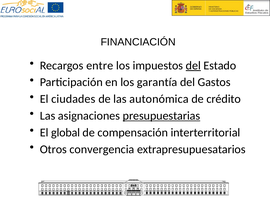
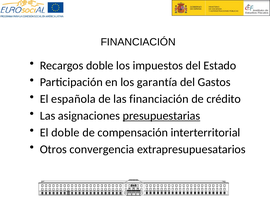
Recargos entre: entre -> doble
del at (193, 66) underline: present -> none
ciudades: ciudades -> española
las autonómica: autonómica -> financiación
El global: global -> doble
